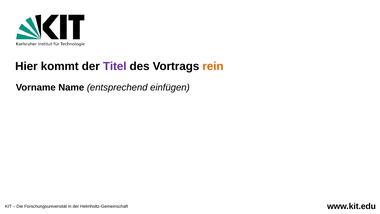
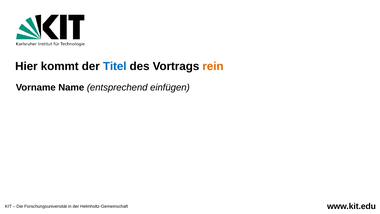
Titel colour: purple -> blue
